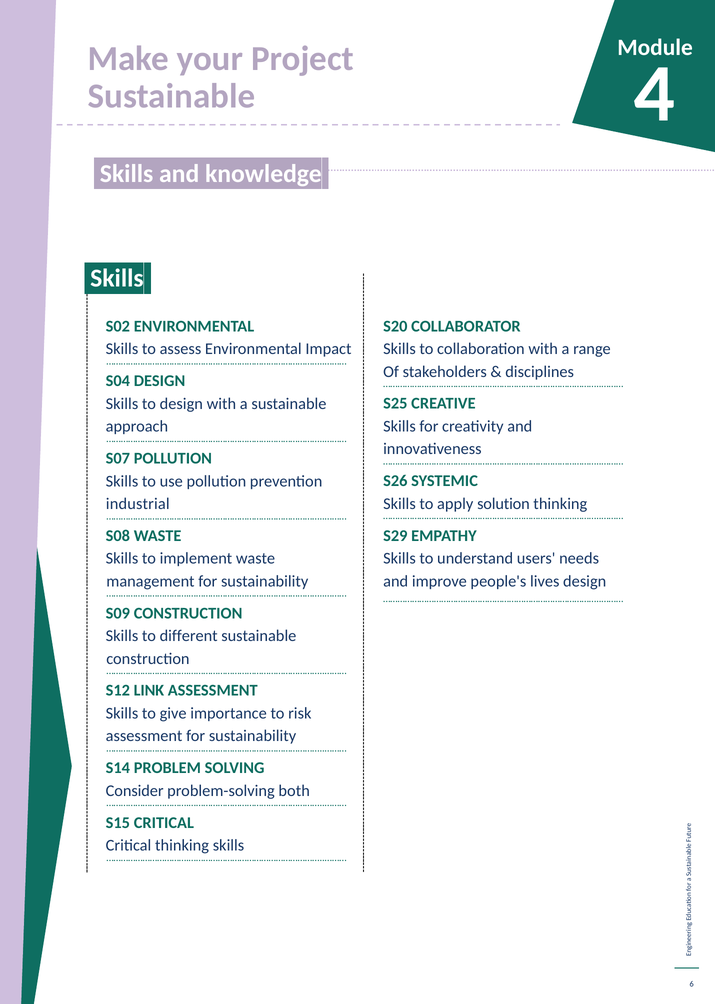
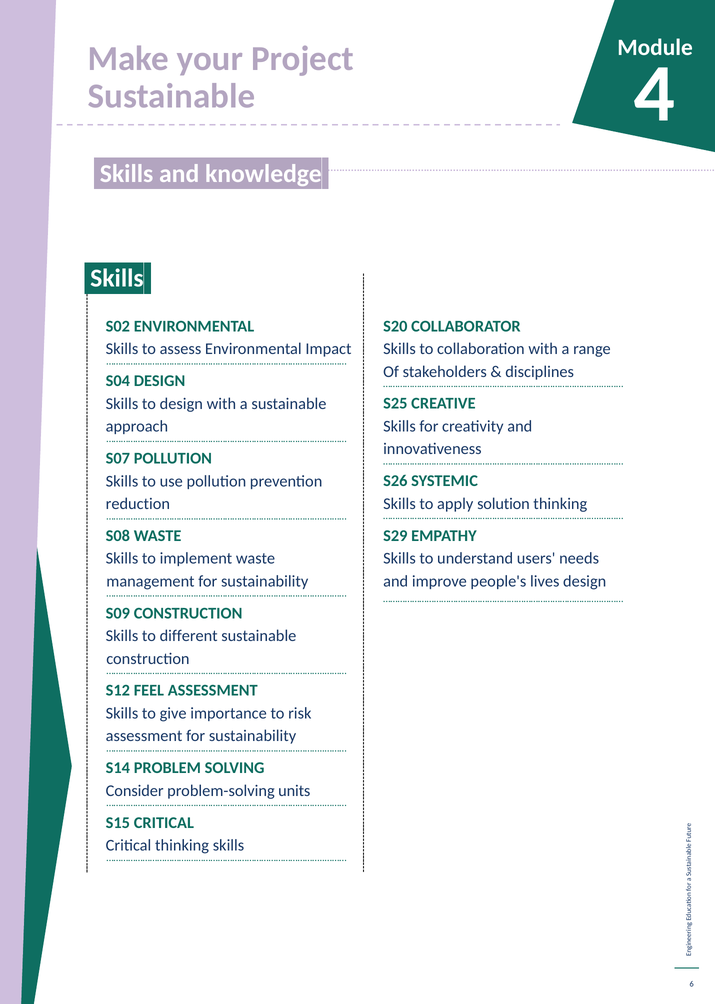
industrial: industrial -> reduction
LINK: LINK -> FEEL
both: both -> units
